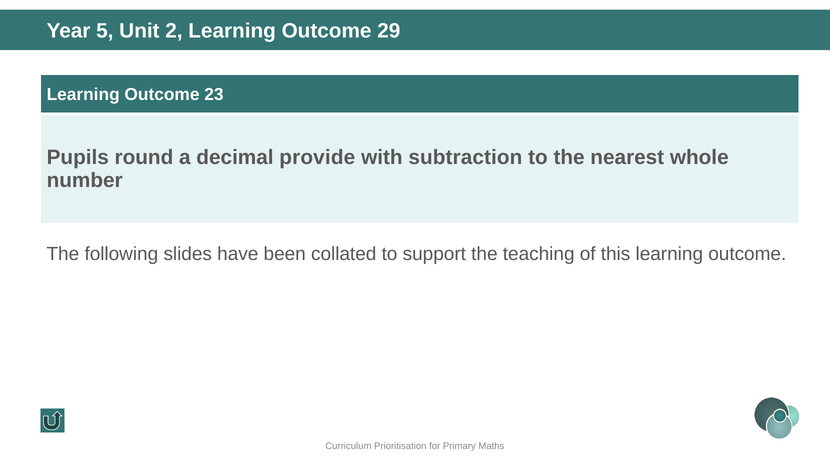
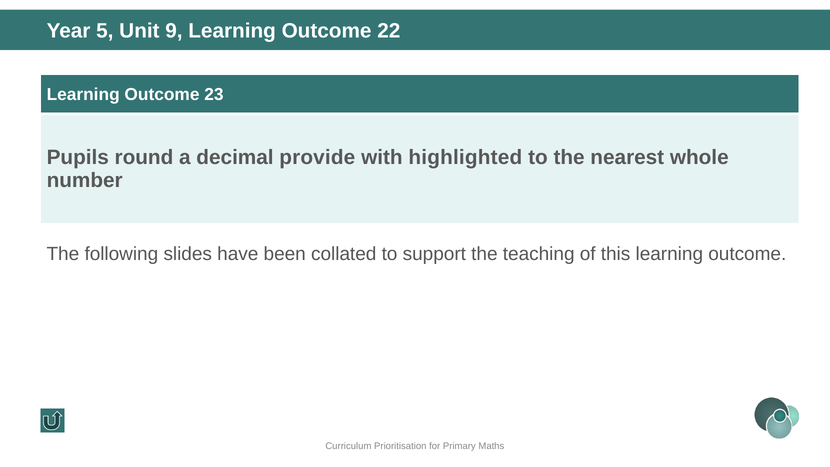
2: 2 -> 9
29: 29 -> 22
subtraction: subtraction -> highlighted
